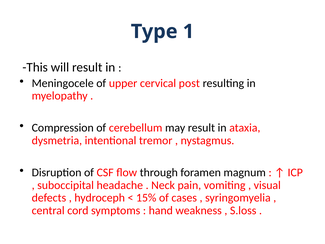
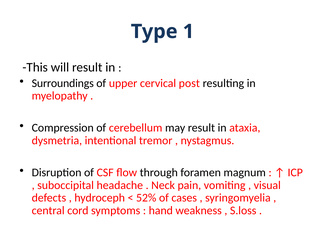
Meningocele: Meningocele -> Surroundings
15%: 15% -> 52%
